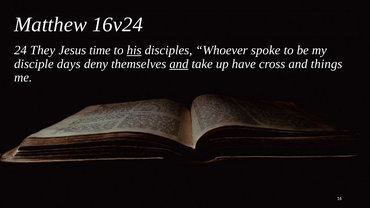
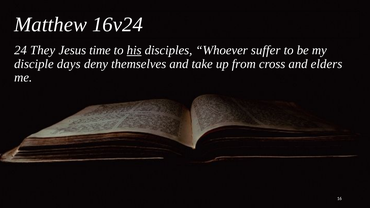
spoke: spoke -> suffer
and at (179, 64) underline: present -> none
have: have -> from
things: things -> elders
